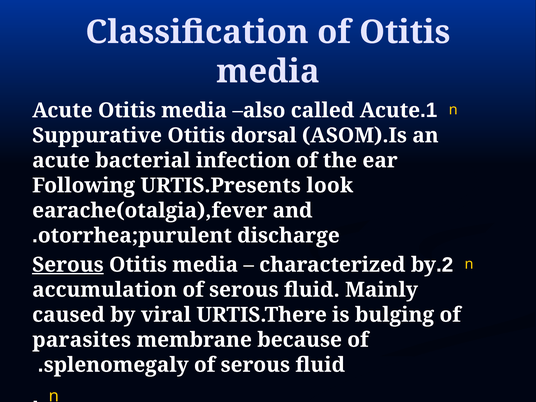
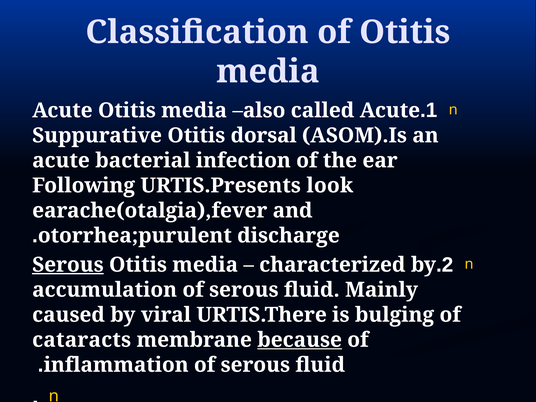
parasites: parasites -> cataracts
because underline: none -> present
splenomegaly: splenomegaly -> inflammation
